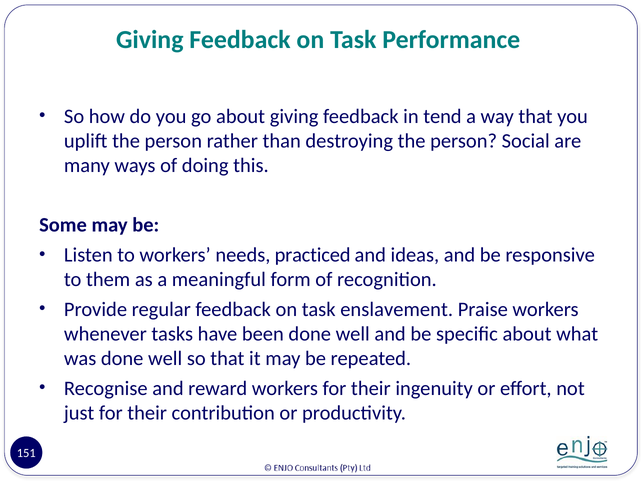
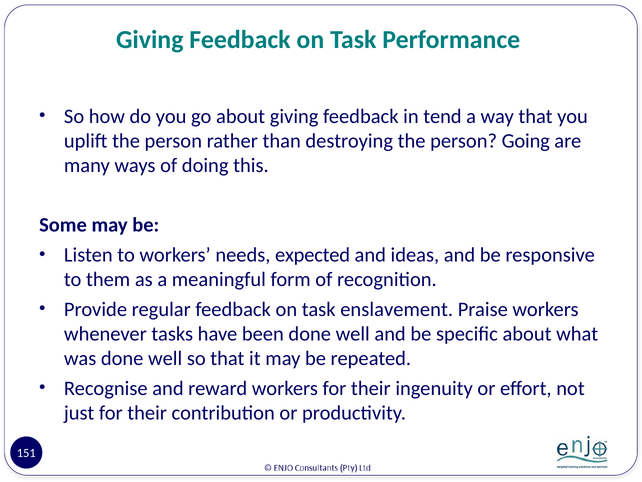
Social: Social -> Going
practiced: practiced -> expected
